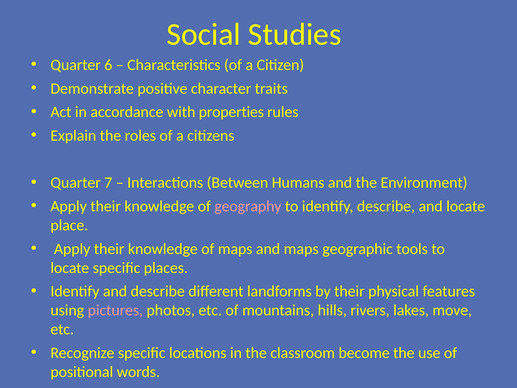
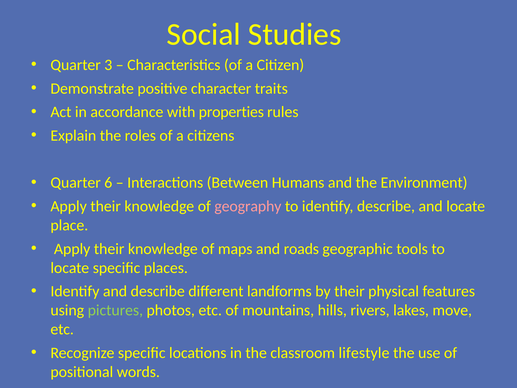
6: 6 -> 3
7: 7 -> 6
and maps: maps -> roads
pictures colour: pink -> light green
become: become -> lifestyle
